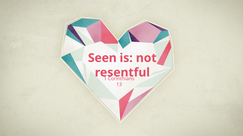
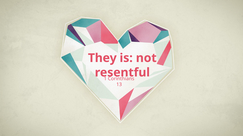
Seen: Seen -> They
